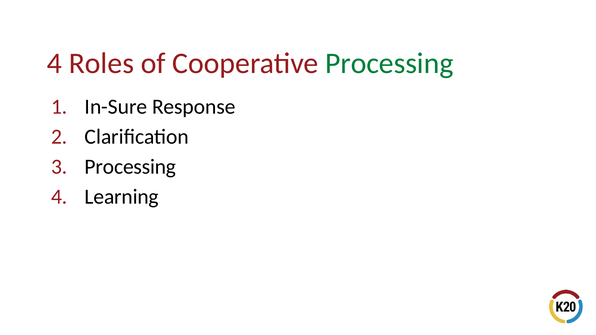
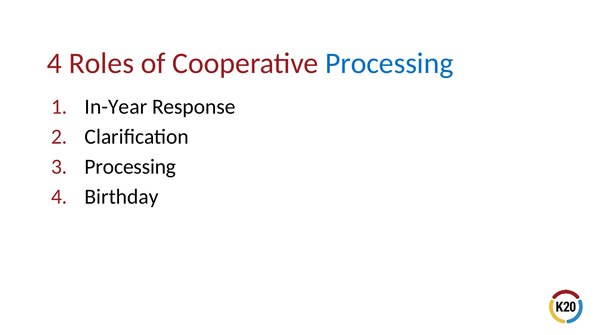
Processing at (389, 63) colour: green -> blue
In-Sure: In-Sure -> In-Year
Learning: Learning -> Birthday
